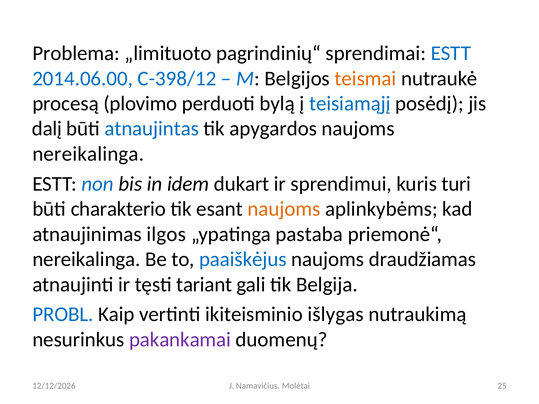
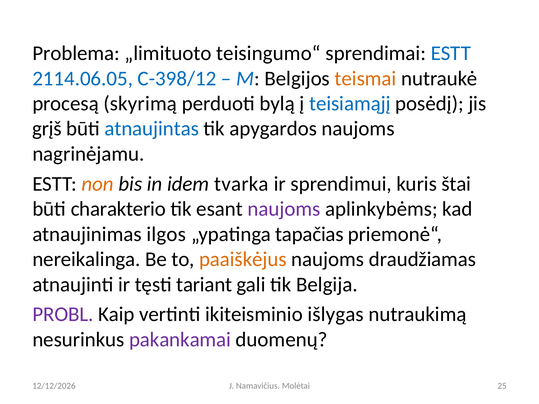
pagrindinių“: pagrindinių“ -> teisingumo“
2014.06.00: 2014.06.00 -> 2114.06.05
plovimo: plovimo -> skyrimą
dalį: dalį -> grįš
nereikalinga at (88, 154): nereikalinga -> nagrinėjamu
non colour: blue -> orange
dukart: dukart -> tvarka
turi: turi -> štai
naujoms at (284, 209) colour: orange -> purple
pastaba: pastaba -> tapačias
paaiškėjus colour: blue -> orange
PROBL colour: blue -> purple
